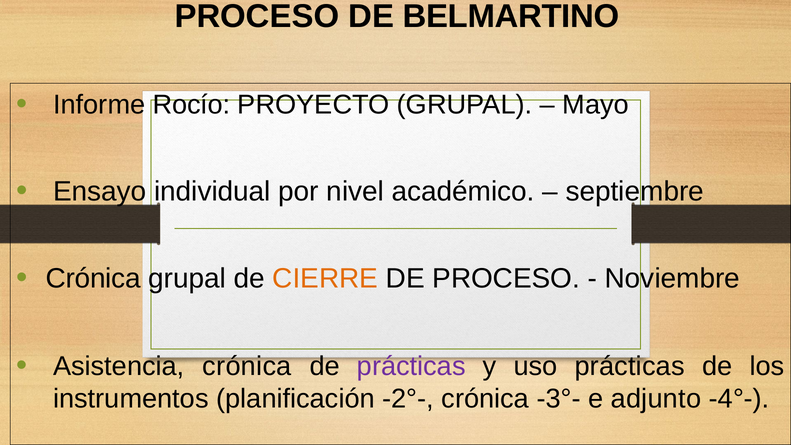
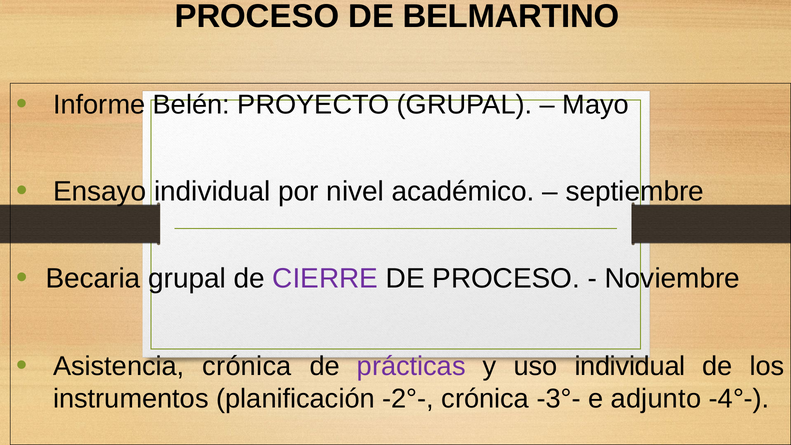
Rocío: Rocío -> Belén
Crónica at (93, 279): Crónica -> Becaria
CIERRE colour: orange -> purple
uso prácticas: prácticas -> individual
